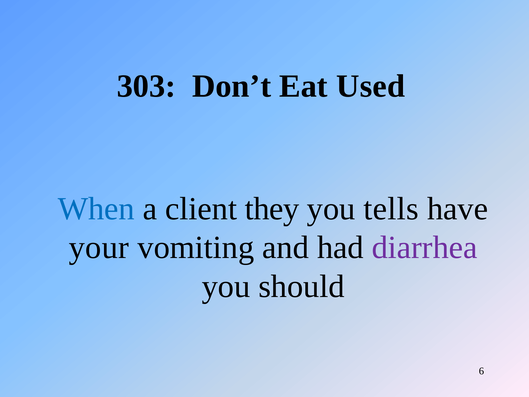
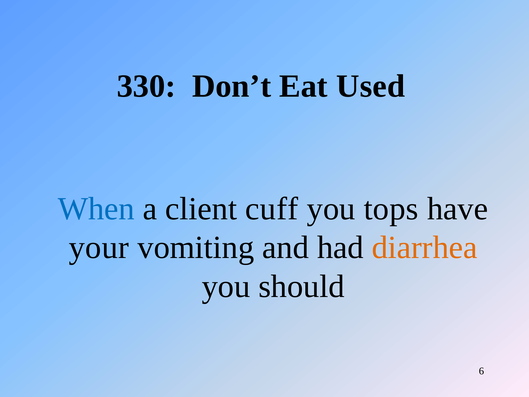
303: 303 -> 330
they: they -> cuff
tells: tells -> tops
diarrhea colour: purple -> orange
